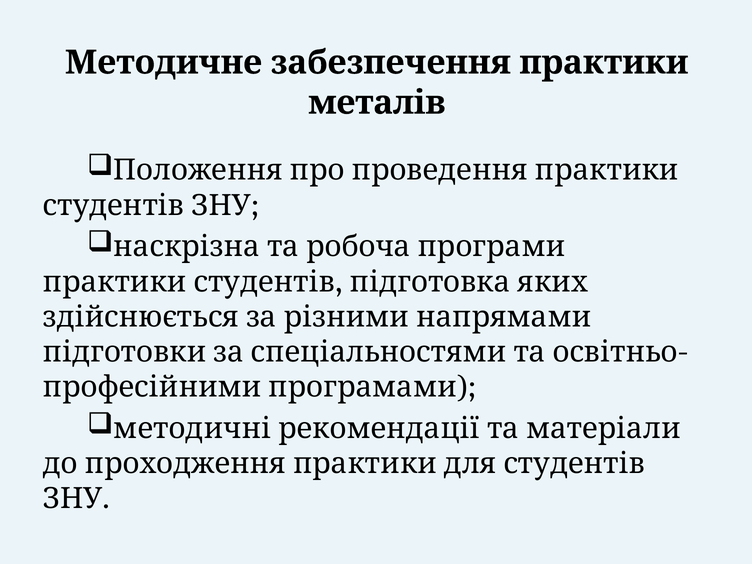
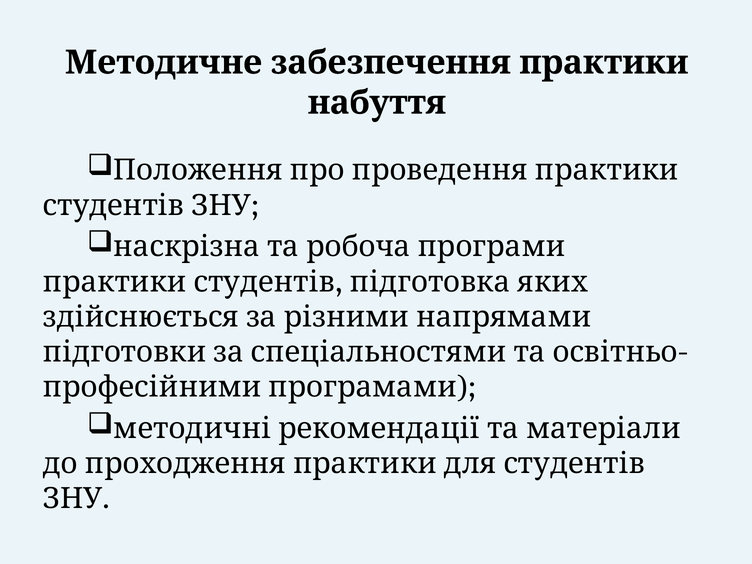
металів: металів -> набуття
